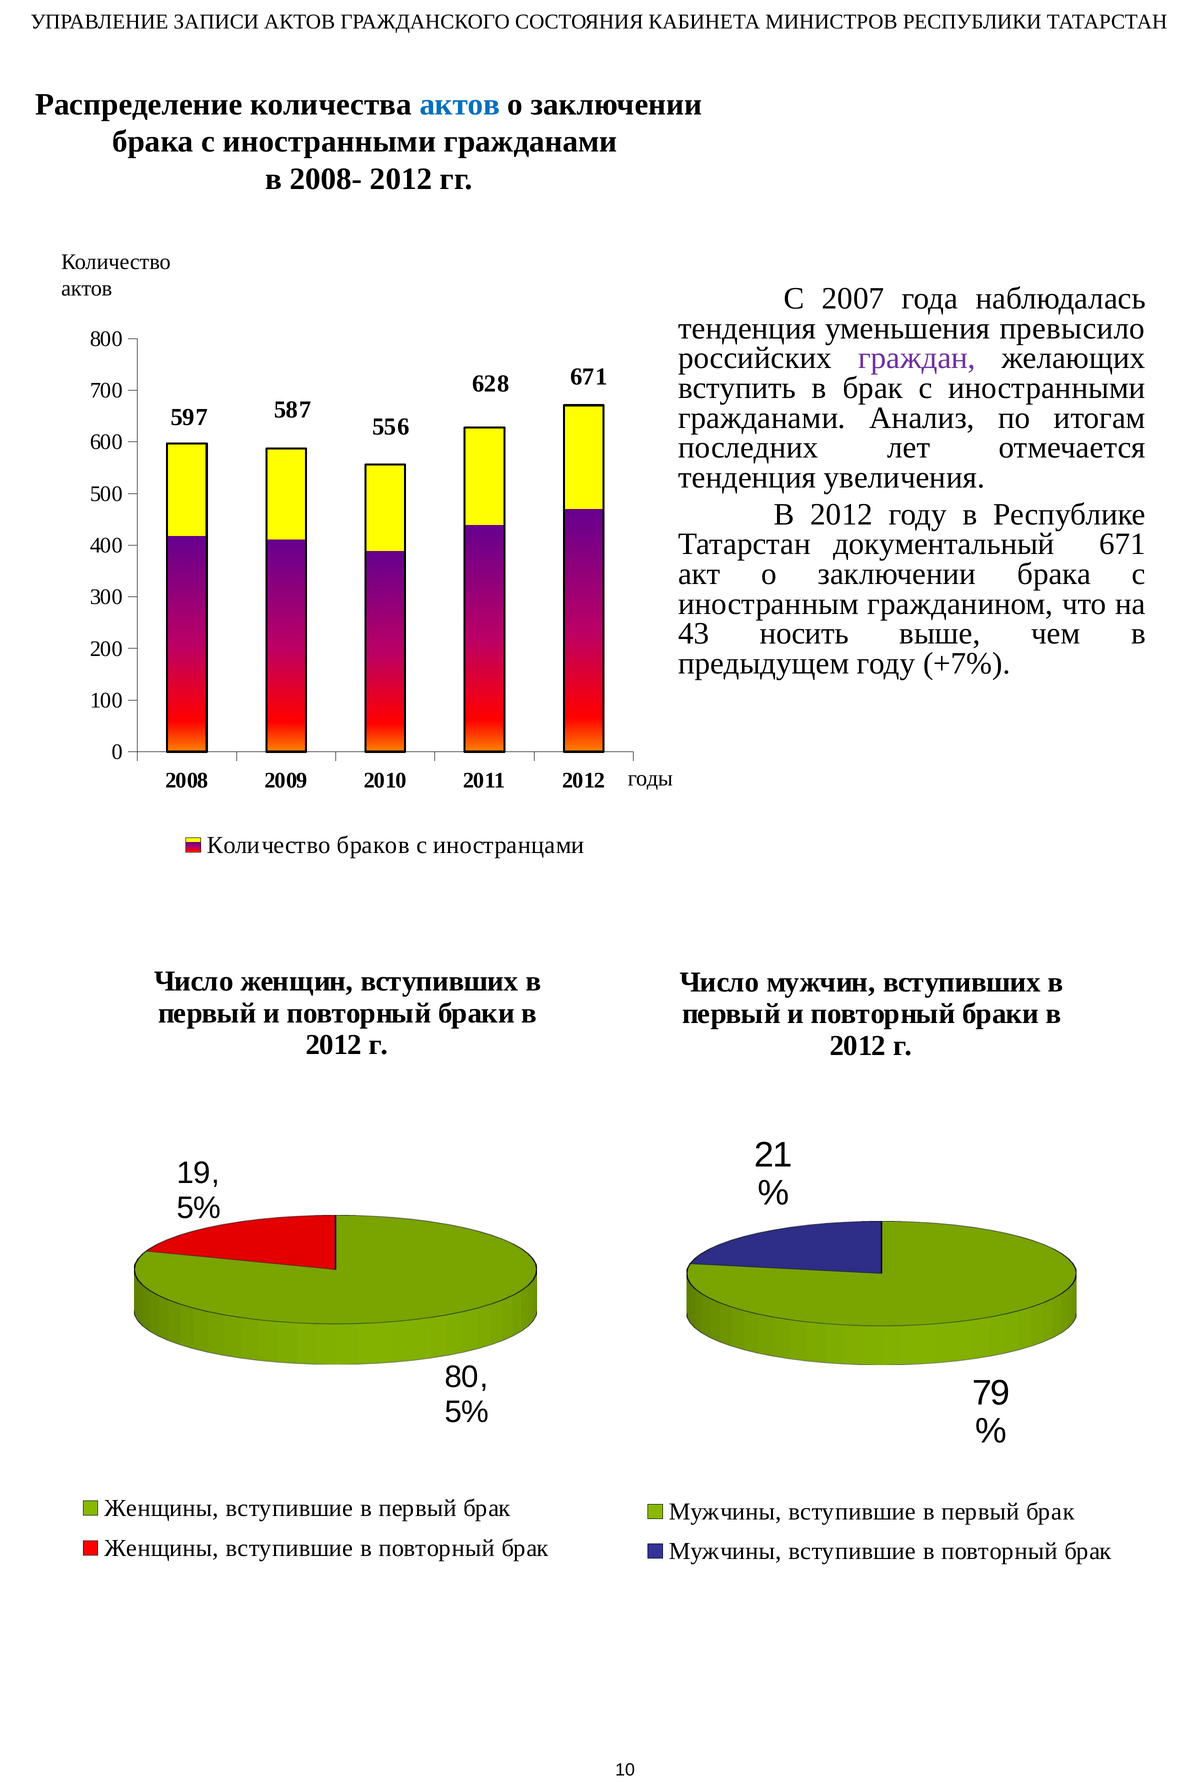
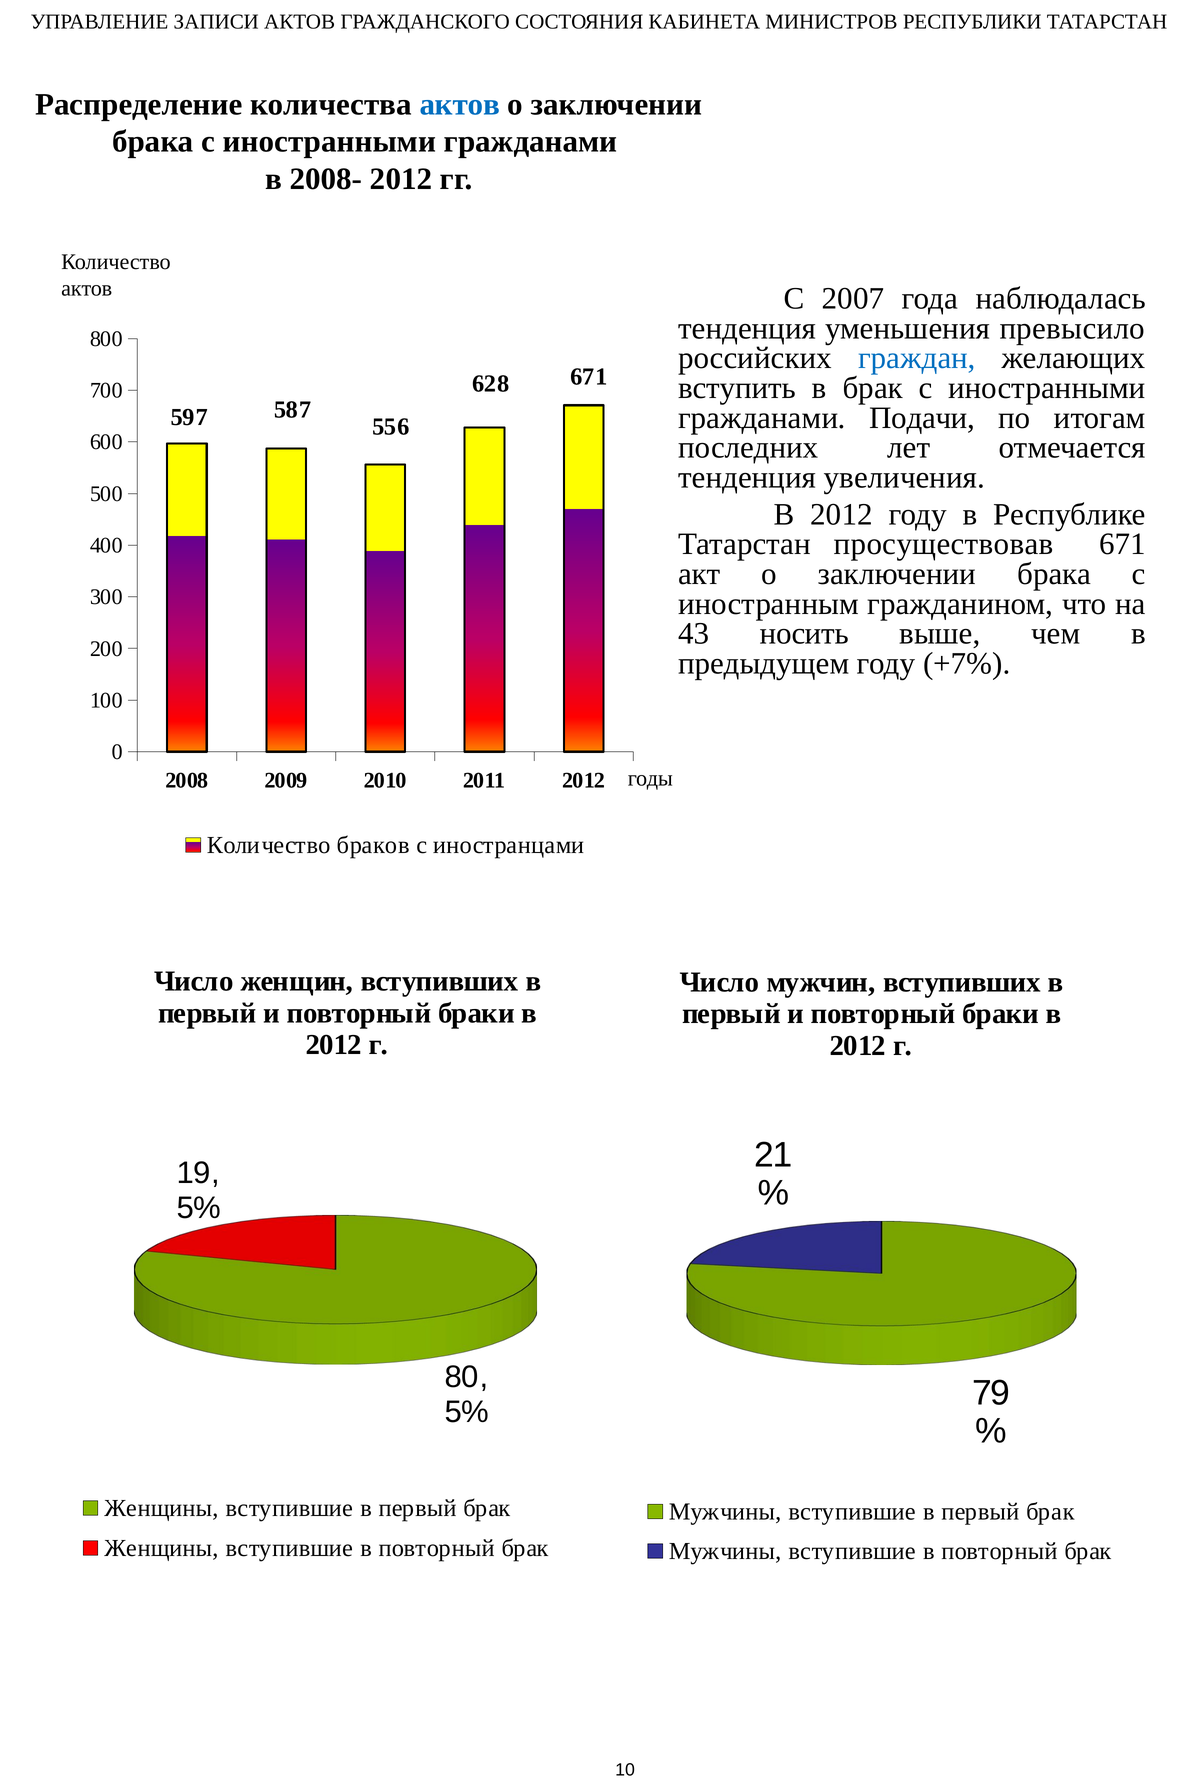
граждан colour: purple -> blue
Анализ: Анализ -> Подачи
документальный: документальный -> просуществовав
